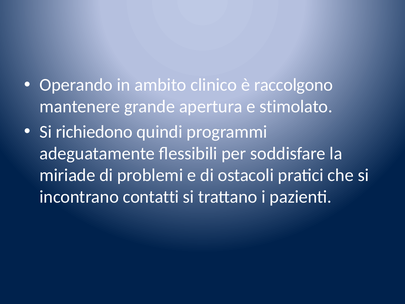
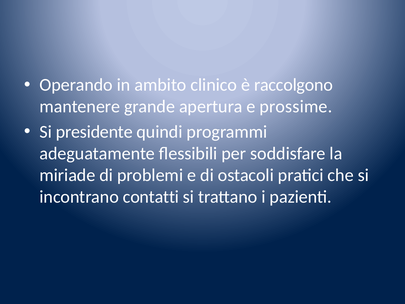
stimolato: stimolato -> prossime
richiedono: richiedono -> presidente
